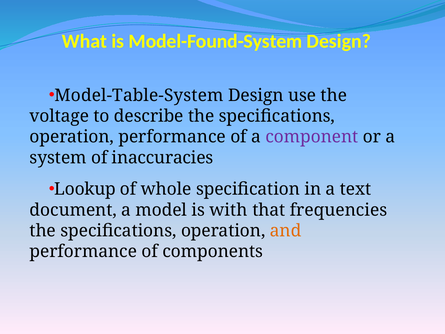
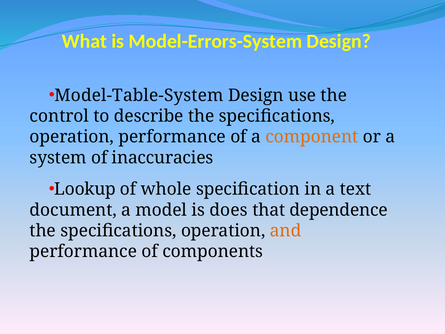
Model-Found-System: Model-Found-System -> Model-Errors-System
voltage: voltage -> control
component colour: purple -> orange
with: with -> does
frequencies: frequencies -> dependence
